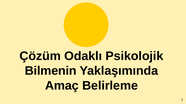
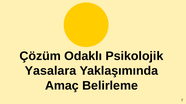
Bilmenin: Bilmenin -> Yasalara
